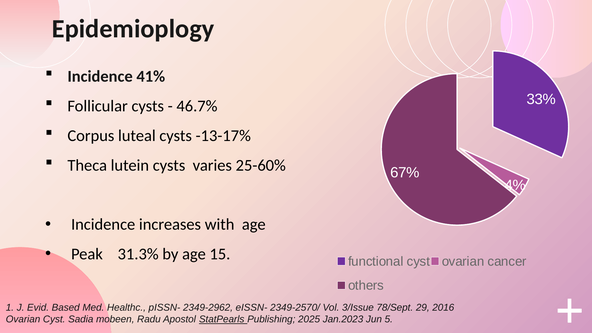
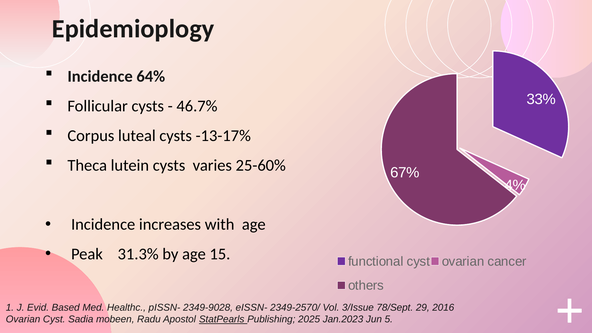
41%: 41% -> 64%
2349-2962: 2349-2962 -> 2349-9028
